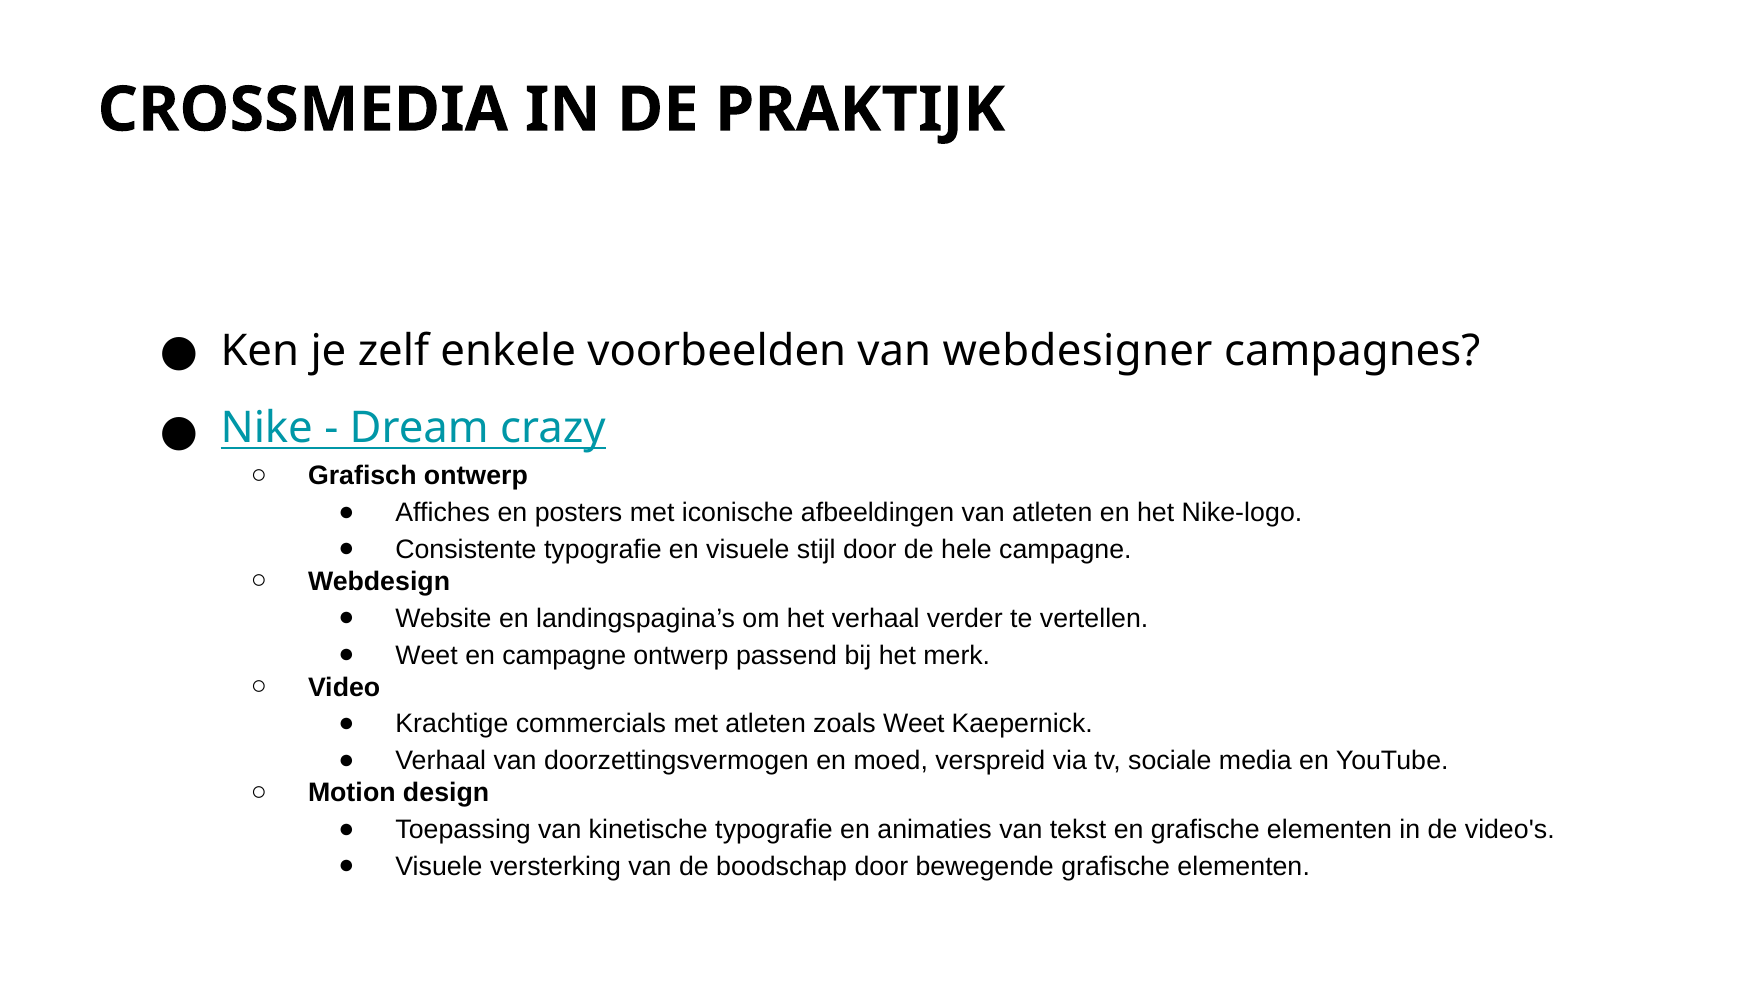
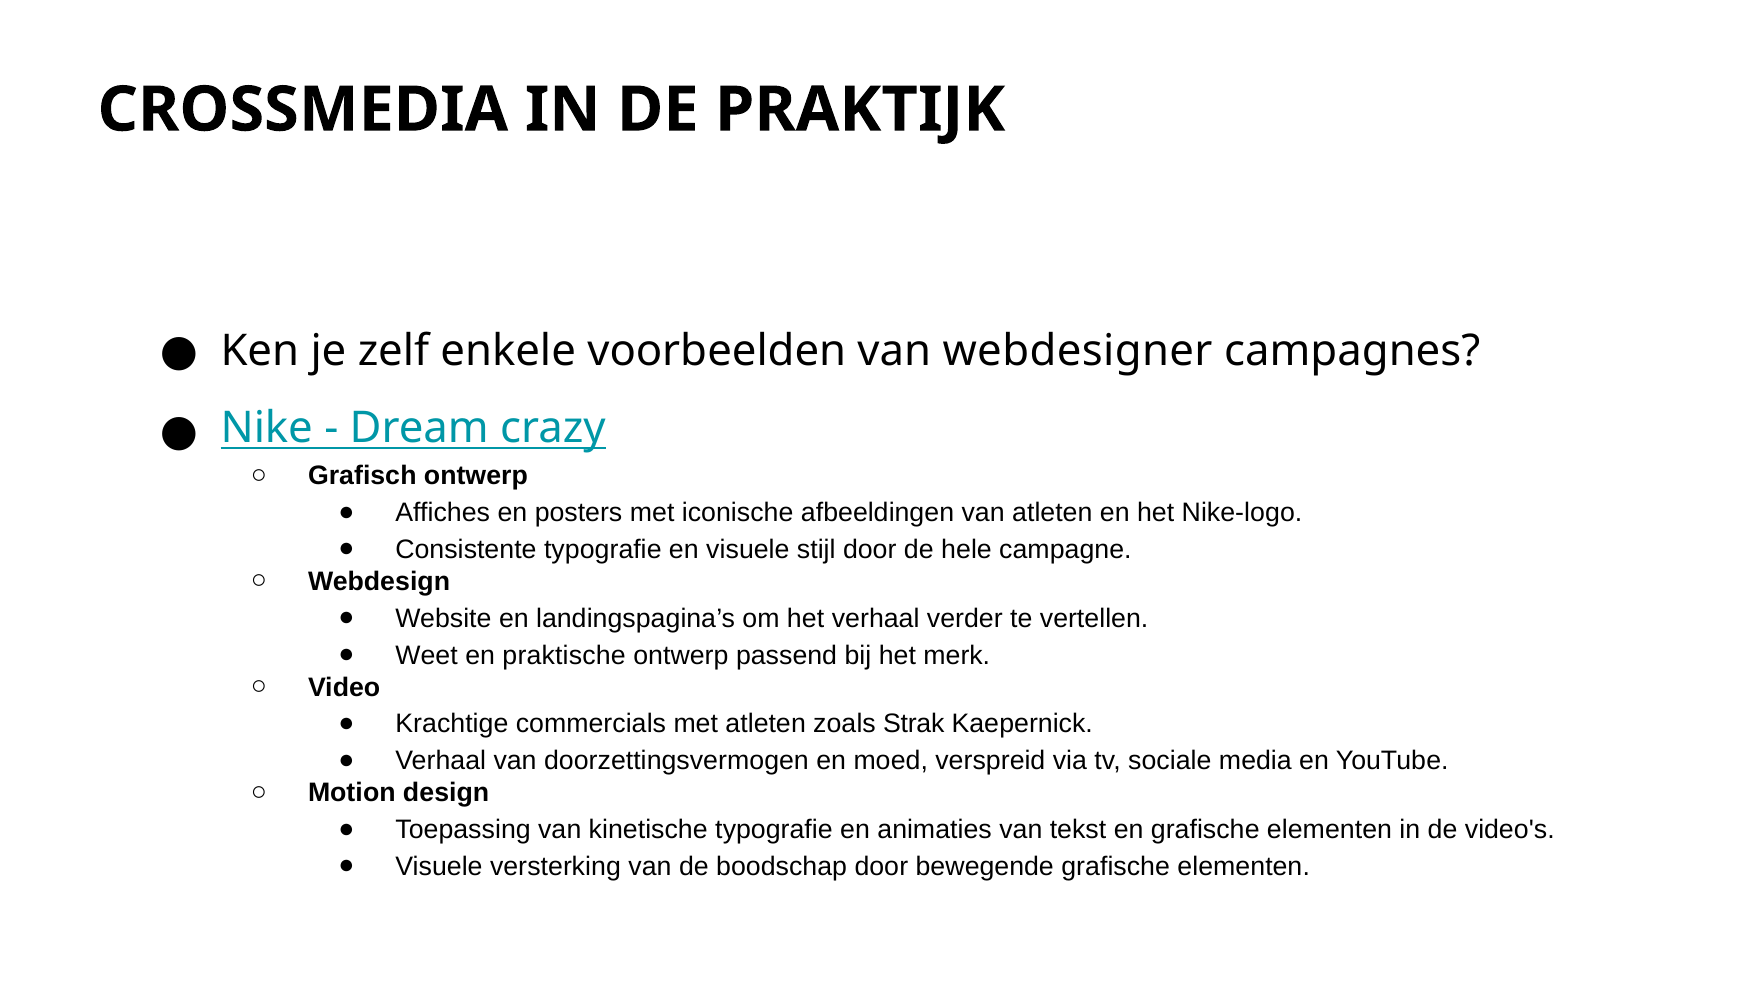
en campagne: campagne -> praktische
zoals Weet: Weet -> Strak
